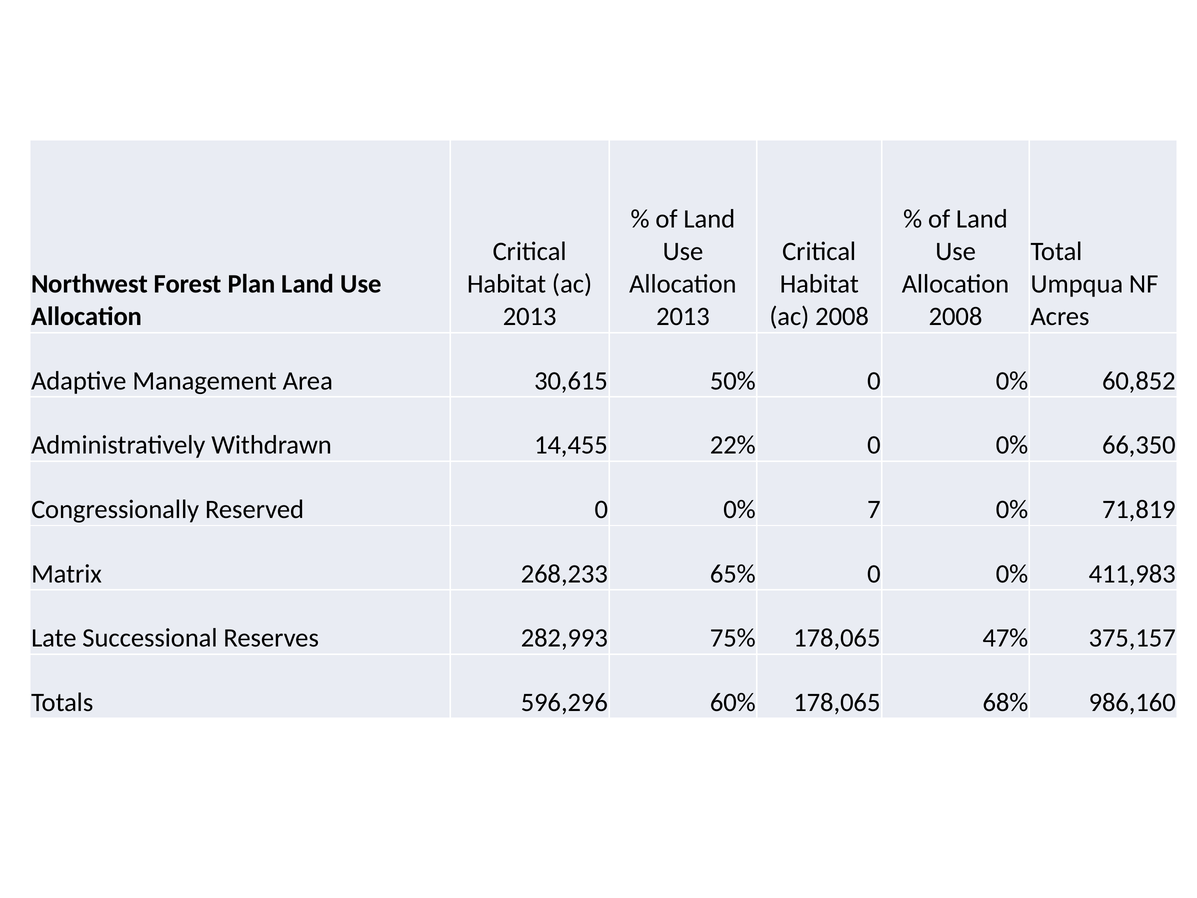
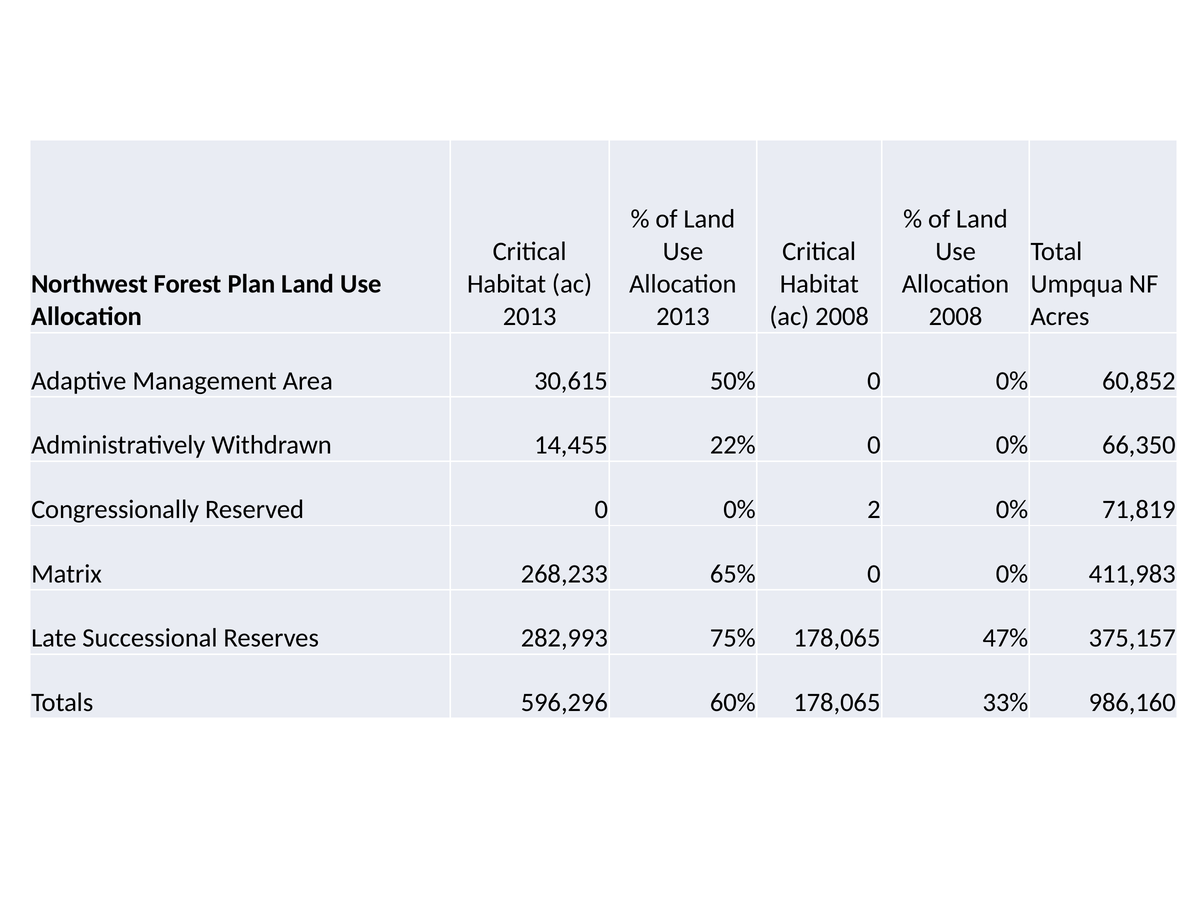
7: 7 -> 2
68%: 68% -> 33%
